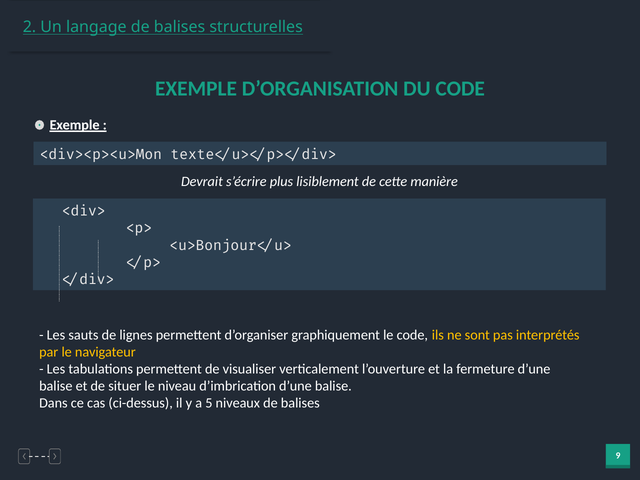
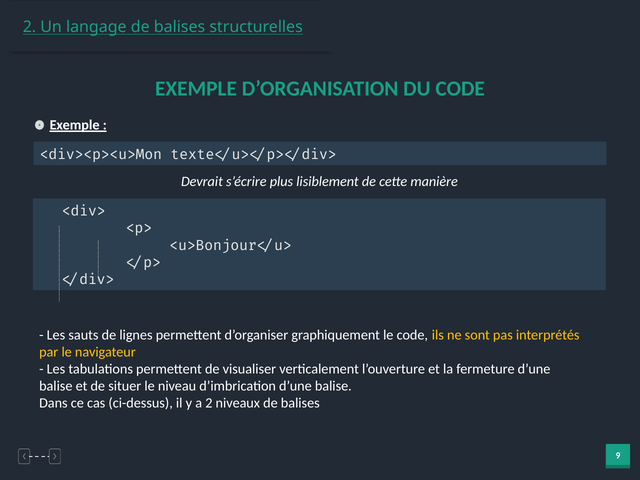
a 5: 5 -> 2
